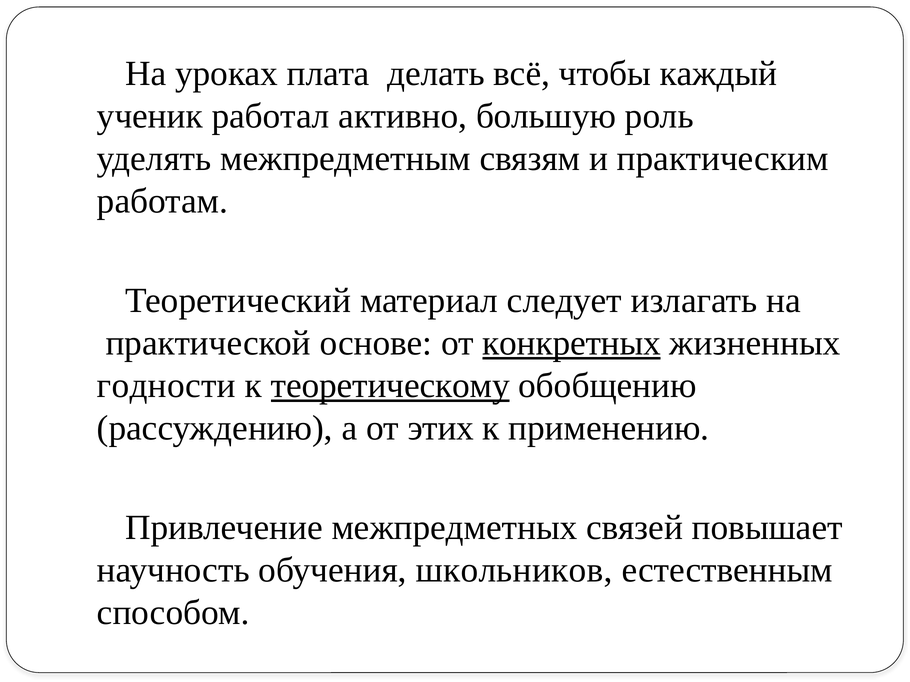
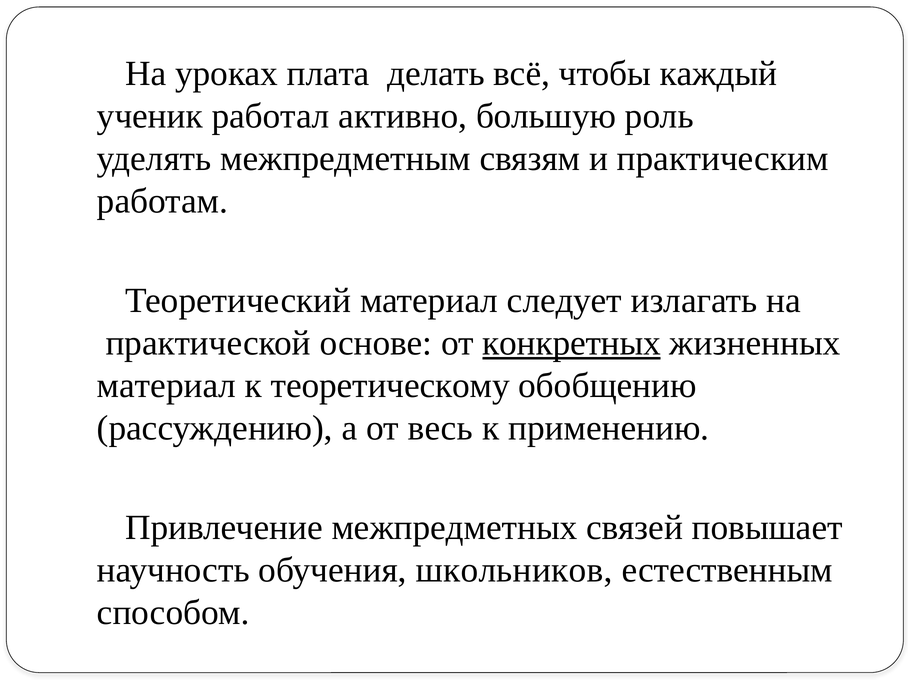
годности at (166, 386): годности -> материал
теоретическому underline: present -> none
этих: этих -> весь
